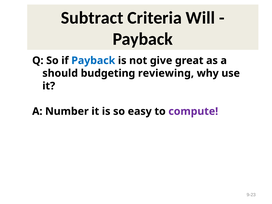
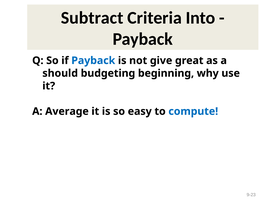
Will: Will -> Into
reviewing: reviewing -> beginning
Number: Number -> Average
compute colour: purple -> blue
